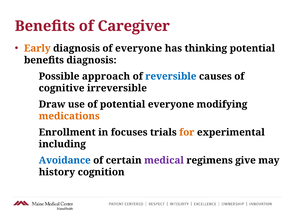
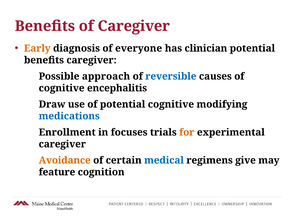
thinking: thinking -> clinician
benefits diagnosis: diagnosis -> caregiver
irreversible: irreversible -> encephalitis
potential everyone: everyone -> cognitive
medications colour: orange -> blue
including at (62, 144): including -> caregiver
Avoidance colour: blue -> orange
medical colour: purple -> blue
history: history -> feature
